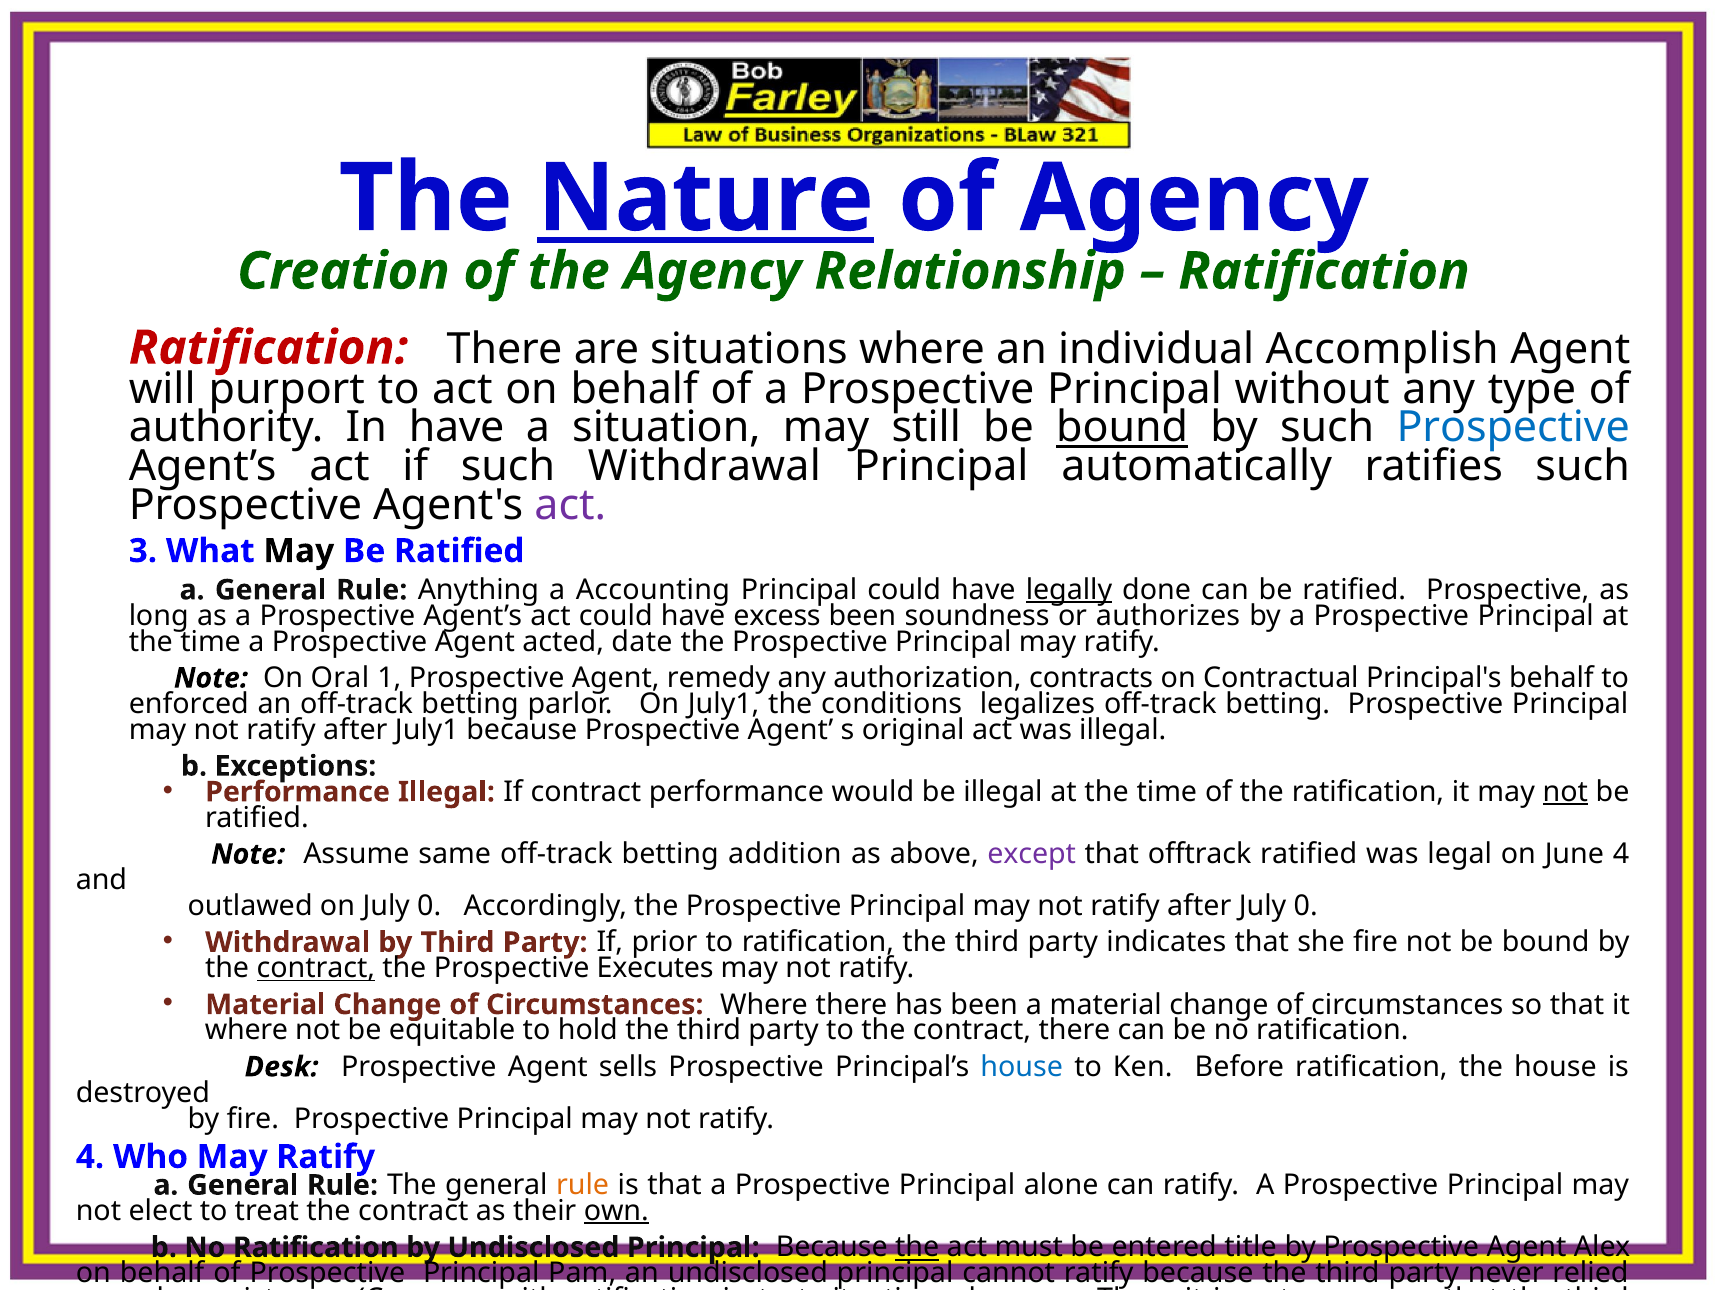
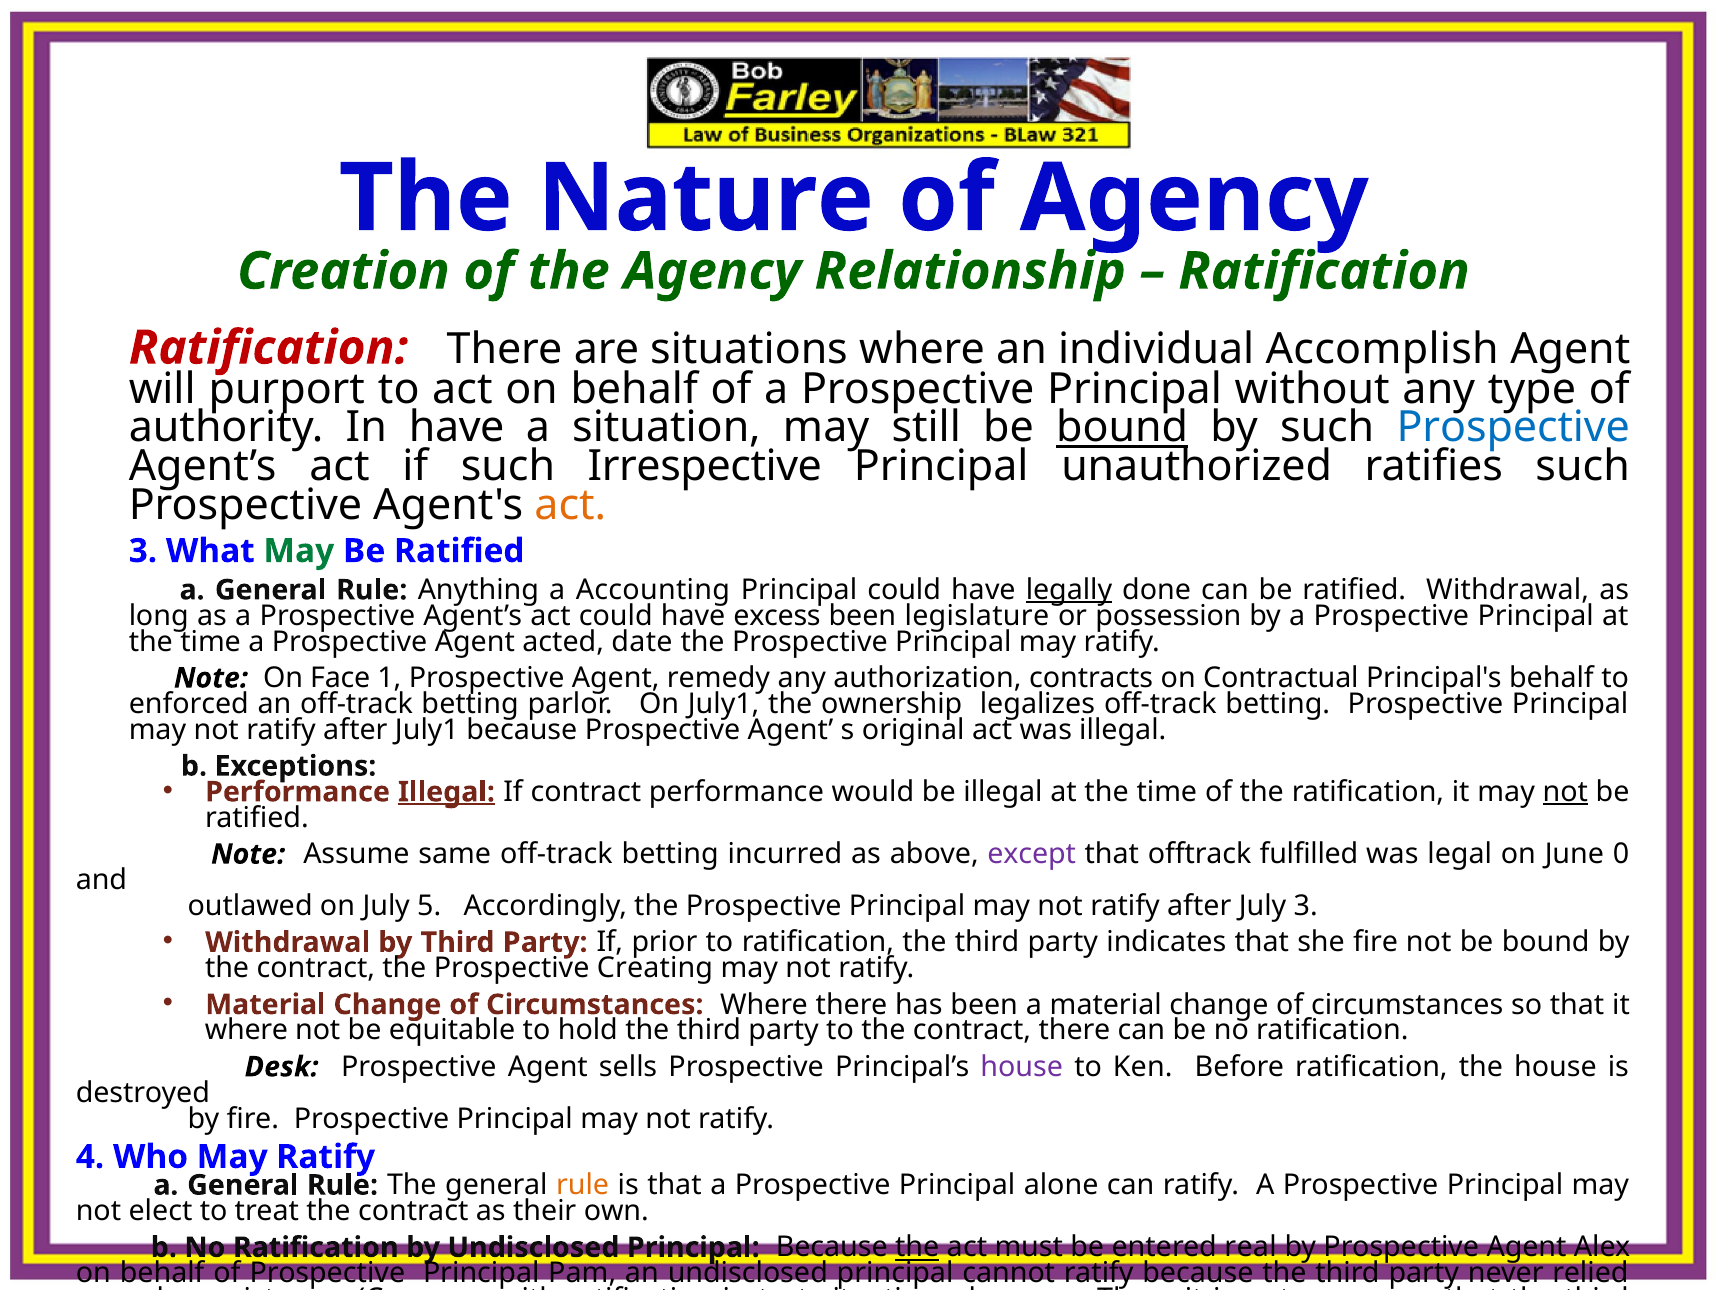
Nature underline: present -> none
such Withdrawal: Withdrawal -> Irrespective
automatically: automatically -> unauthorized
act at (570, 505) colour: purple -> orange
May at (299, 551) colour: black -> green
ratified Prospective: Prospective -> Withdrawal
soundness: soundness -> legislature
authorizes: authorizes -> possession
Oral: Oral -> Face
conditions: conditions -> ownership
Illegal at (446, 792) underline: none -> present
addition: addition -> incurred
offtrack ratified: ratified -> fulfilled
June 4: 4 -> 0
on July 0: 0 -> 5
after July 0: 0 -> 3
contract at (316, 968) underline: present -> none
Executes: Executes -> Creating
house at (1022, 1067) colour: blue -> purple
own underline: present -> none
title: title -> real
